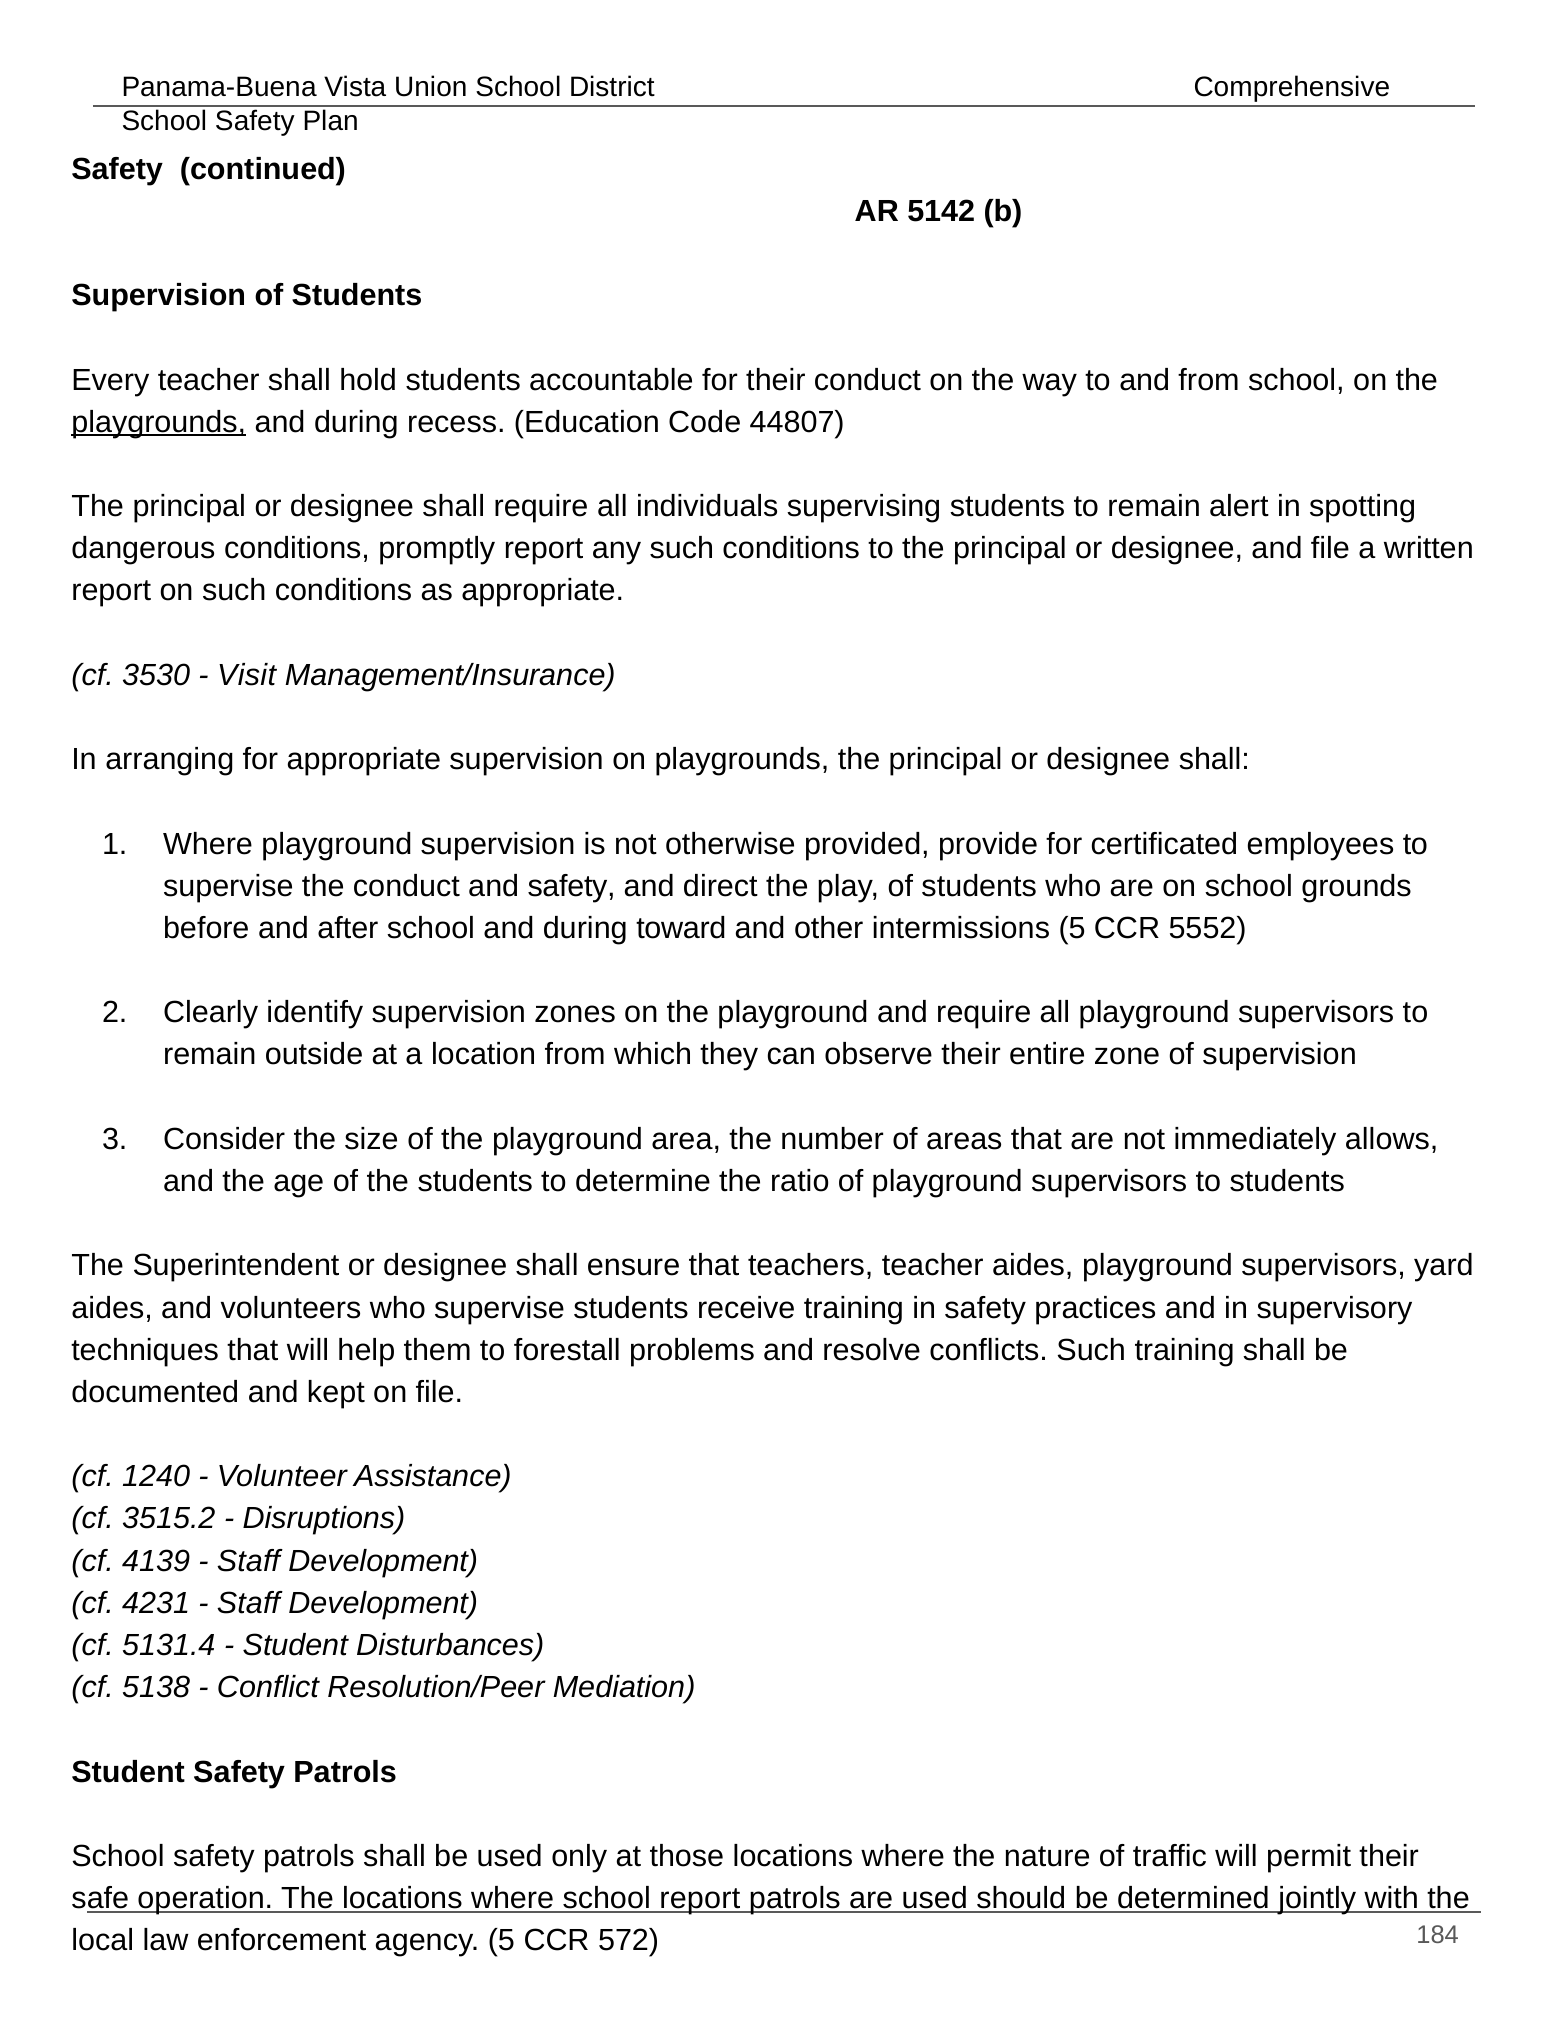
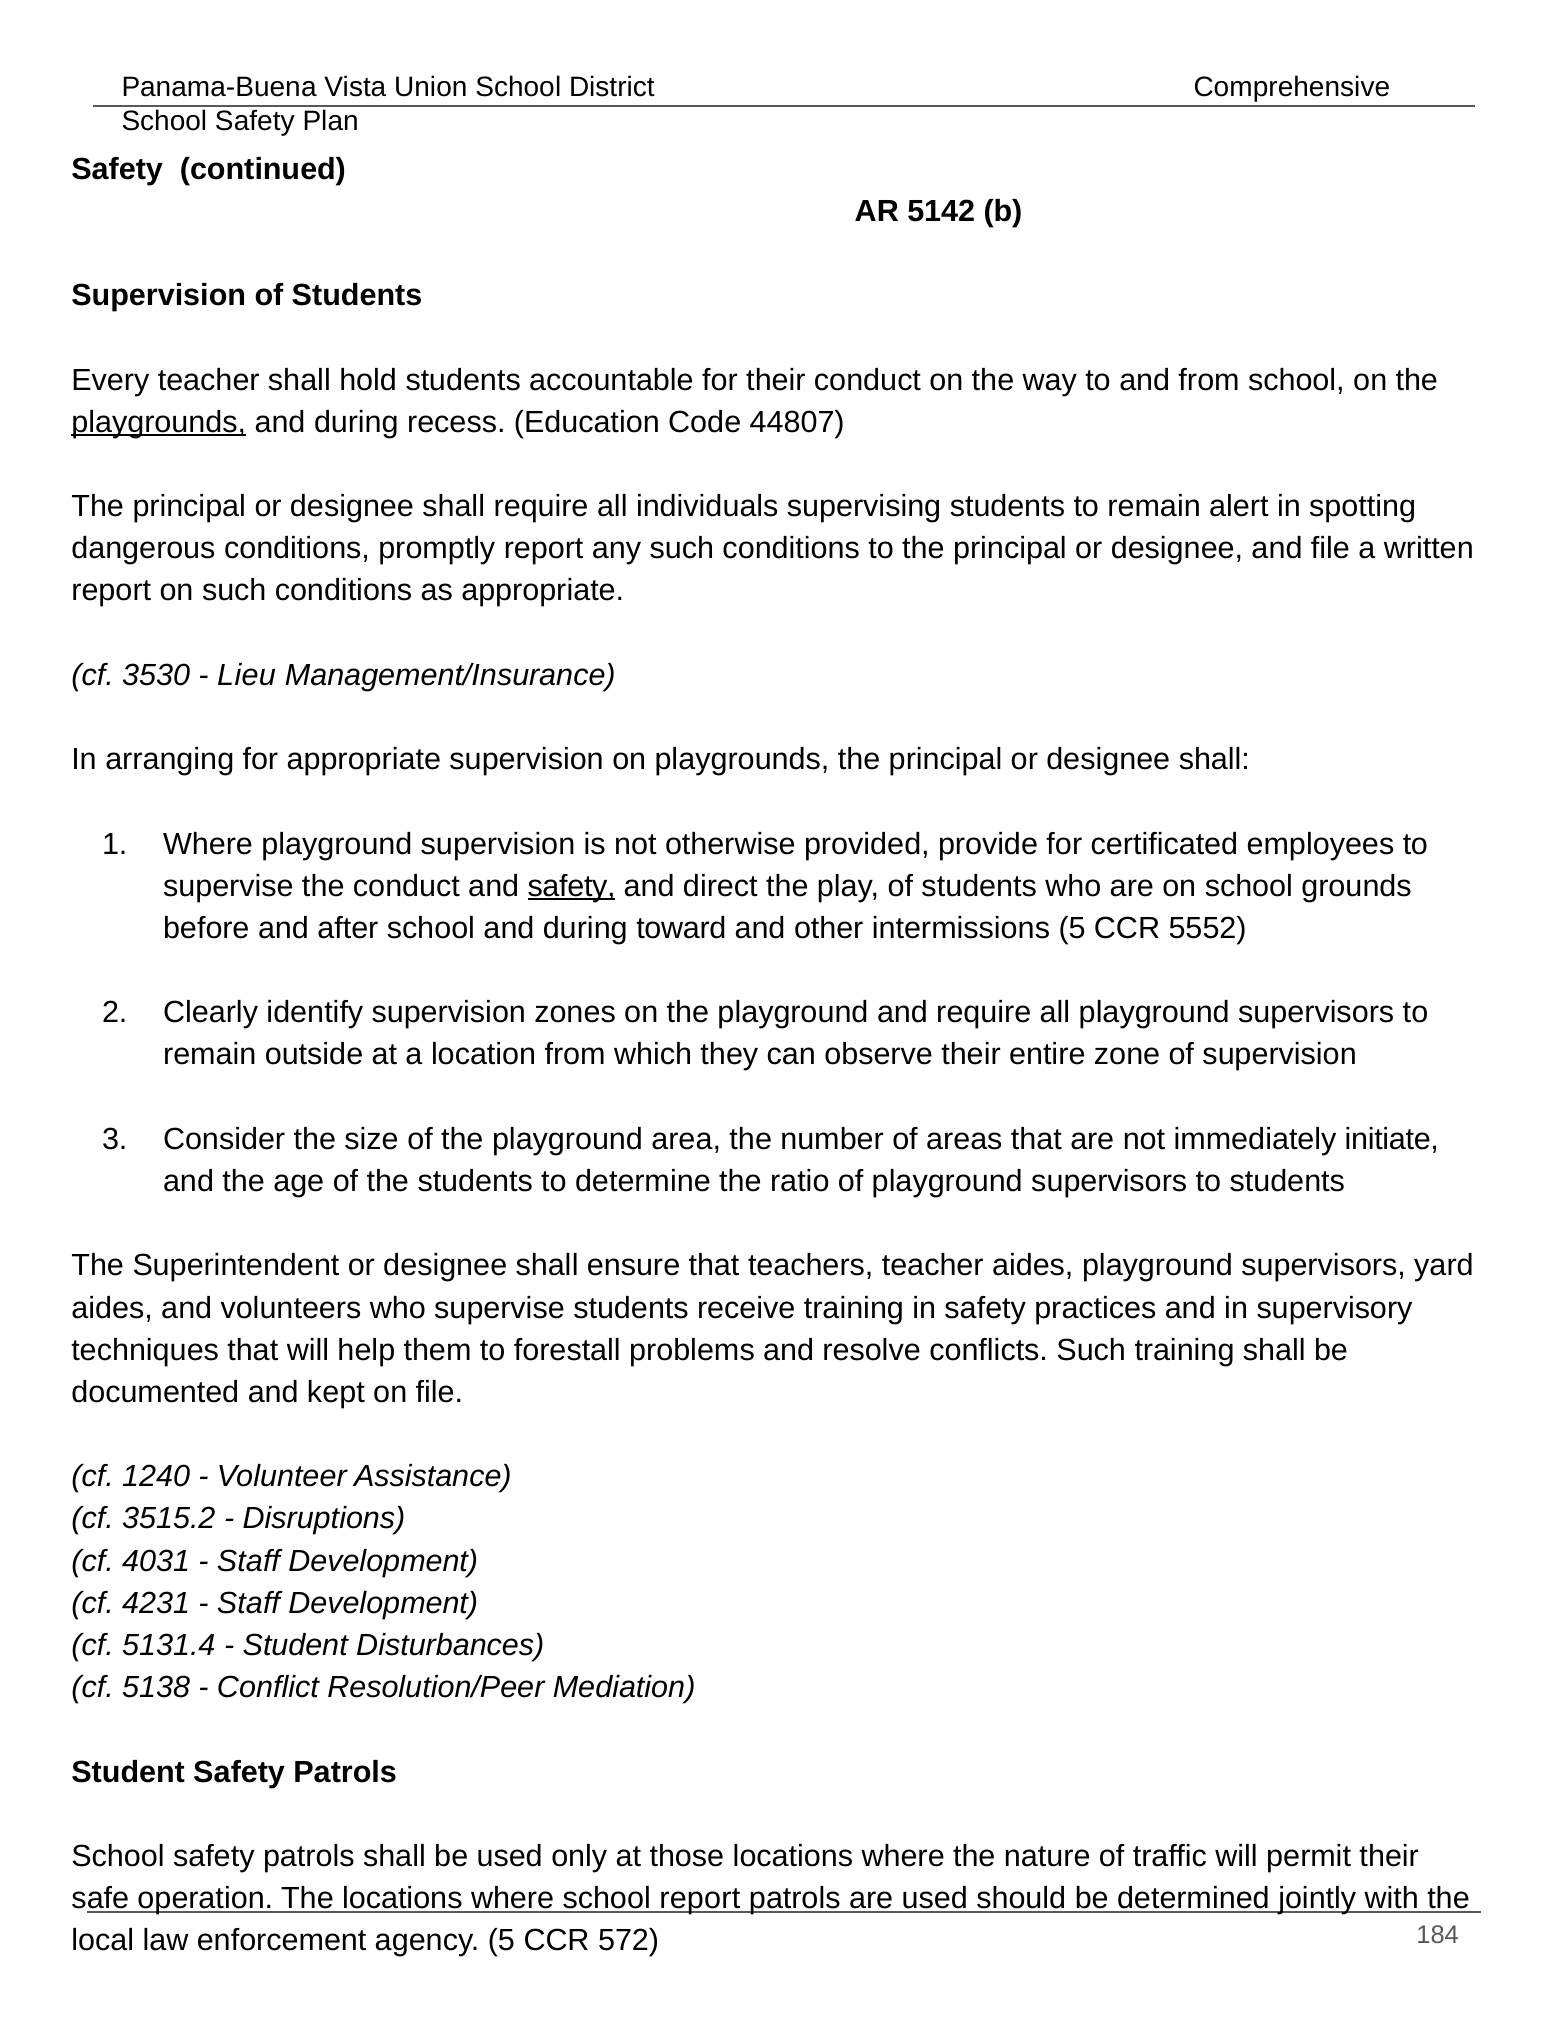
Visit: Visit -> Lieu
safety at (572, 886) underline: none -> present
allows: allows -> initiate
4139: 4139 -> 4031
